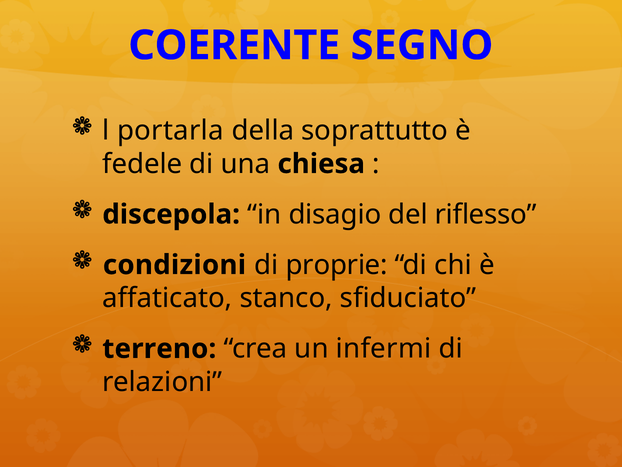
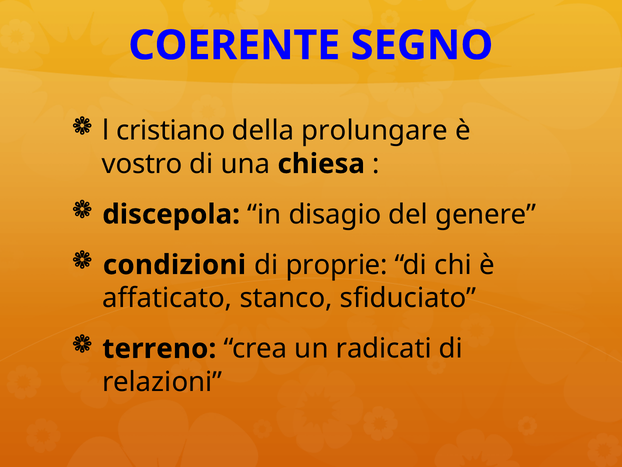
portarla: portarla -> cristiano
soprattutto: soprattutto -> prolungare
fedele: fedele -> vostro
riflesso: riflesso -> genere
infermi: infermi -> radicati
